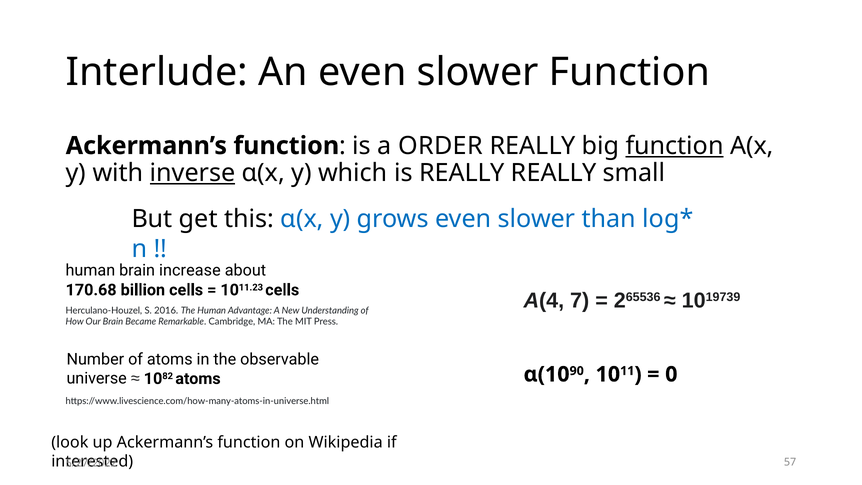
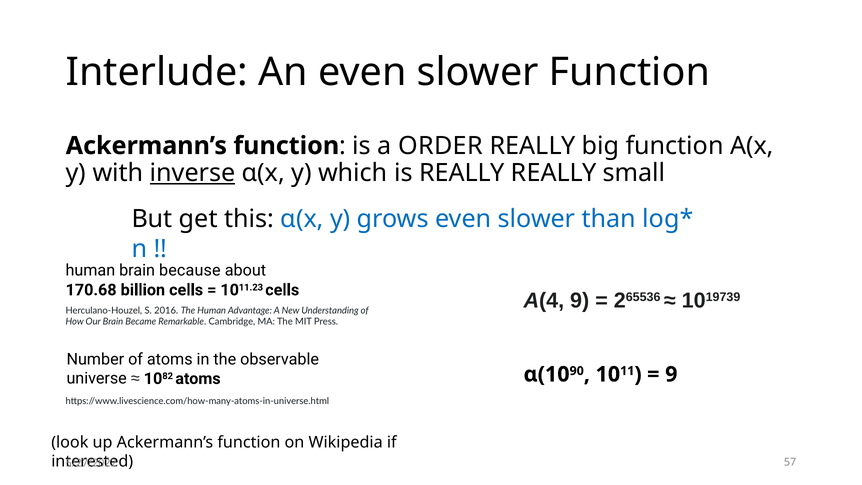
function at (675, 146) underline: present -> none
increase: increase -> because
A(4 7: 7 -> 9
0 at (671, 374): 0 -> 9
